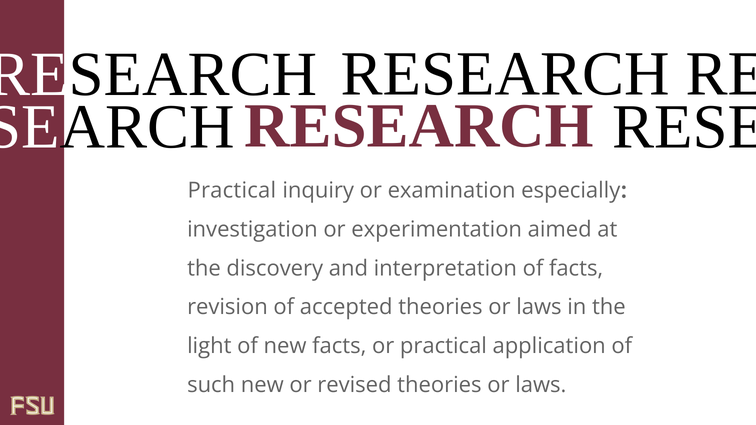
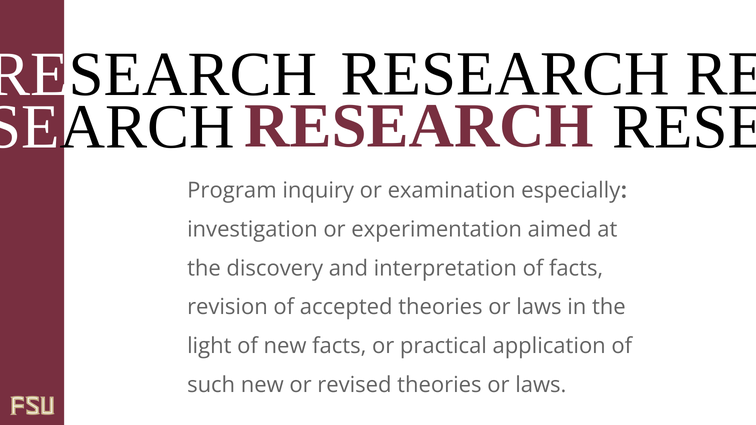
Practical at (232, 191): Practical -> Program
